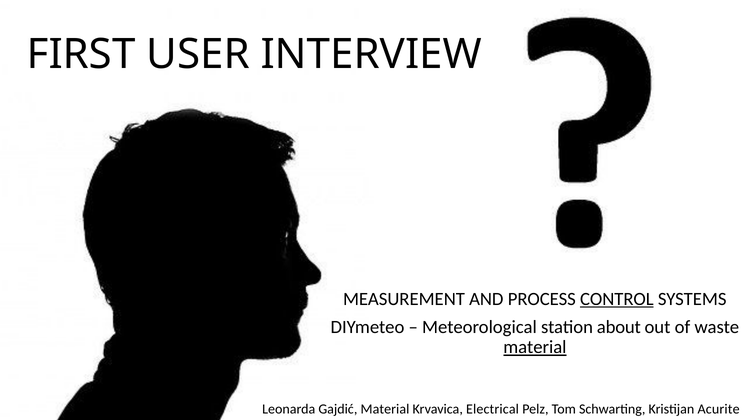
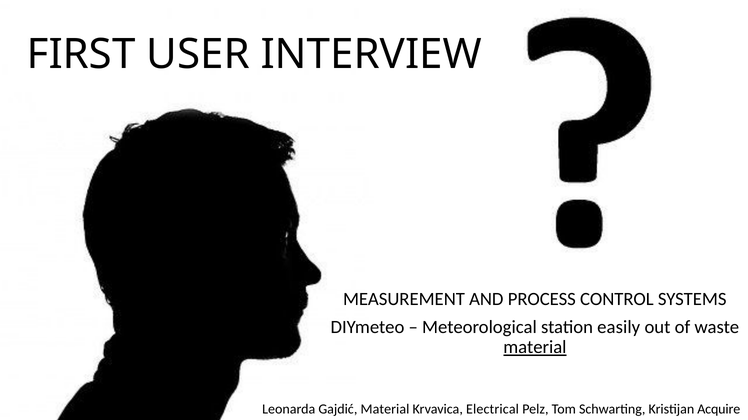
CONTROL underline: present -> none
about: about -> easily
Acurite: Acurite -> Acquire
